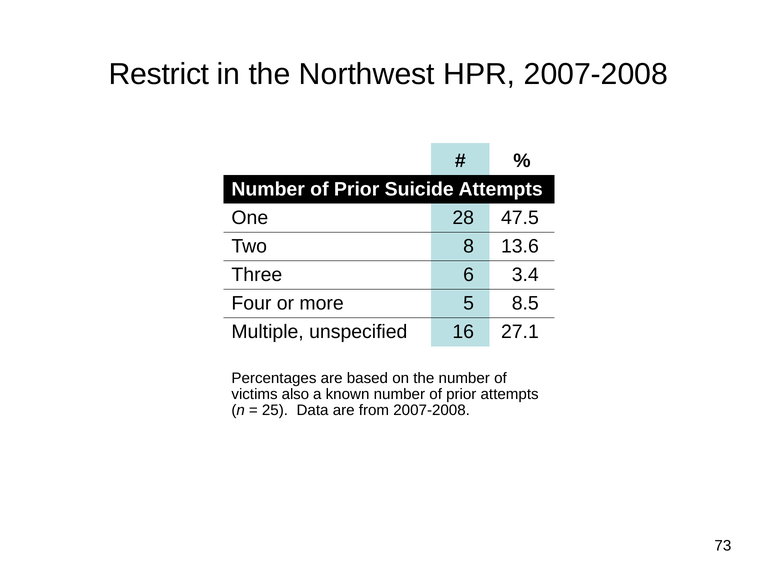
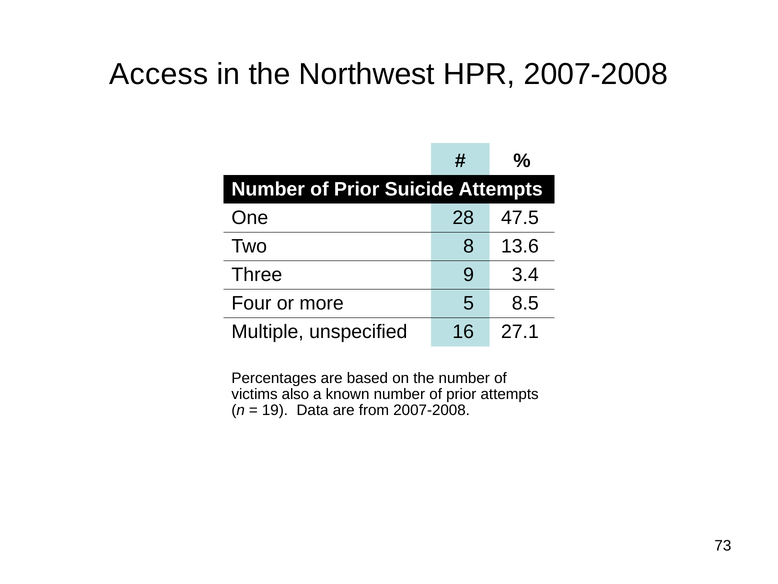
Restrict: Restrict -> Access
6: 6 -> 9
25: 25 -> 19
